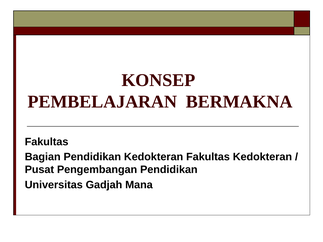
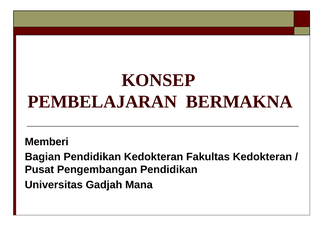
Fakultas at (47, 142): Fakultas -> Memberi
